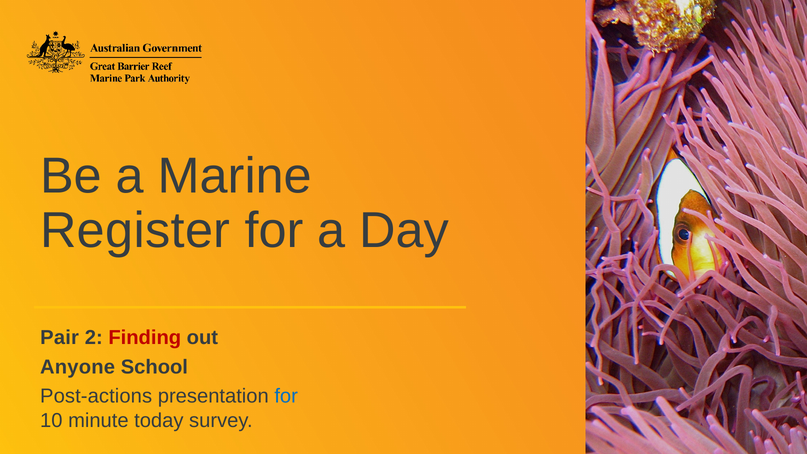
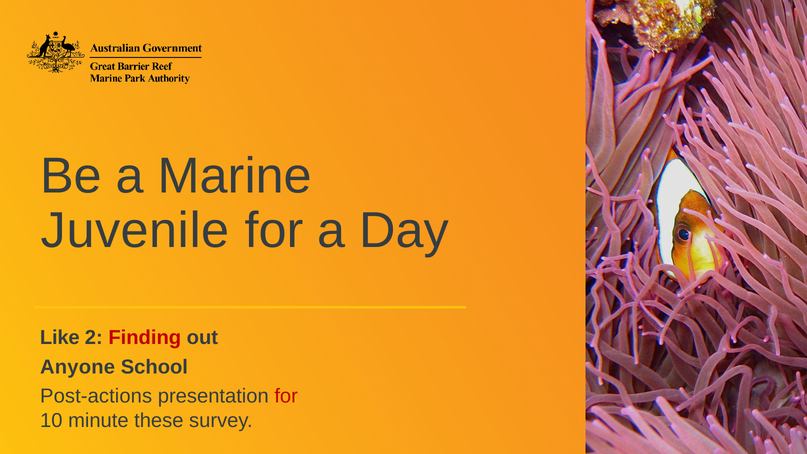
Register: Register -> Juvenile
Pair: Pair -> Like
for at (286, 396) colour: blue -> red
today: today -> these
